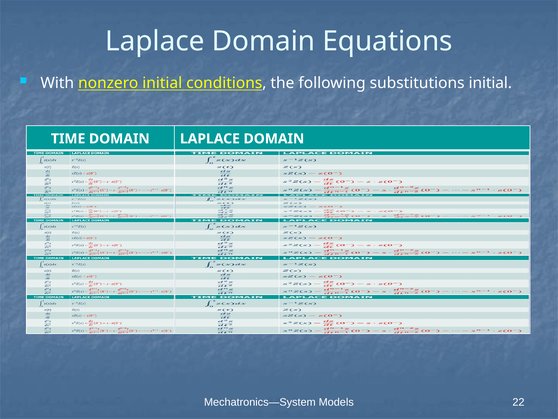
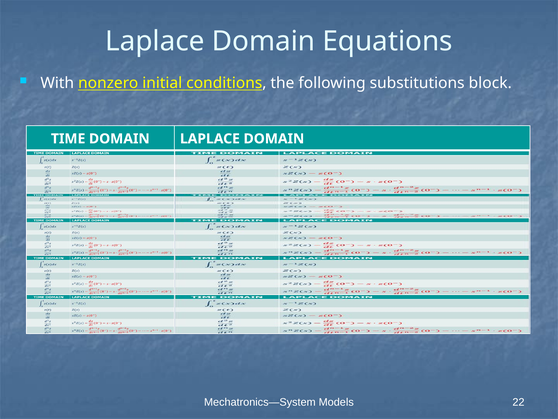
substitutions initial: initial -> block
